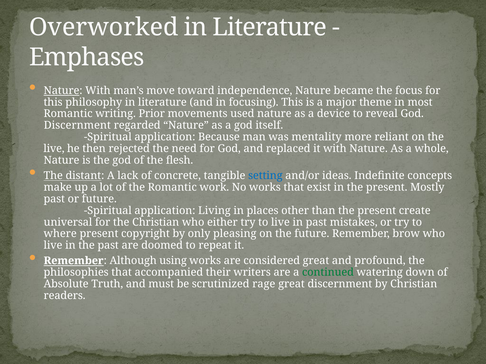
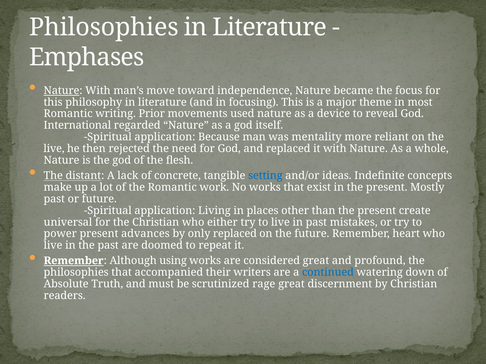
Overworked at (104, 27): Overworked -> Philosophies
Discernment at (77, 126): Discernment -> International
where: where -> power
copyright: copyright -> advances
only pleasing: pleasing -> replaced
brow: brow -> heart
continued colour: green -> blue
